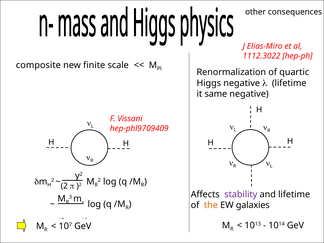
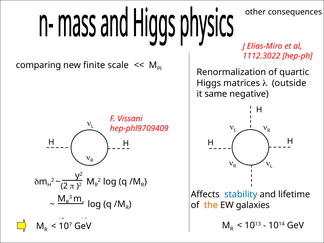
composite: composite -> comparing
Higgs negative: negative -> matrices
l lifetime: lifetime -> outside
stability colour: purple -> blue
